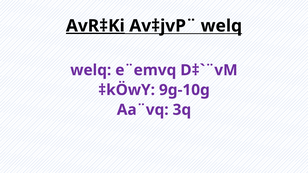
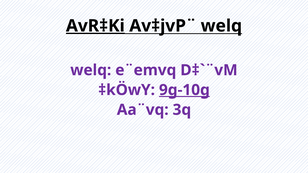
9g-10g underline: none -> present
